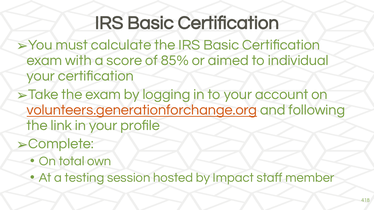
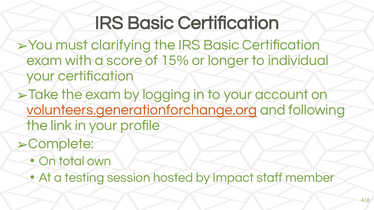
calculate: calculate -> clarifying
85%: 85% -> 15%
aimed: aimed -> longer
